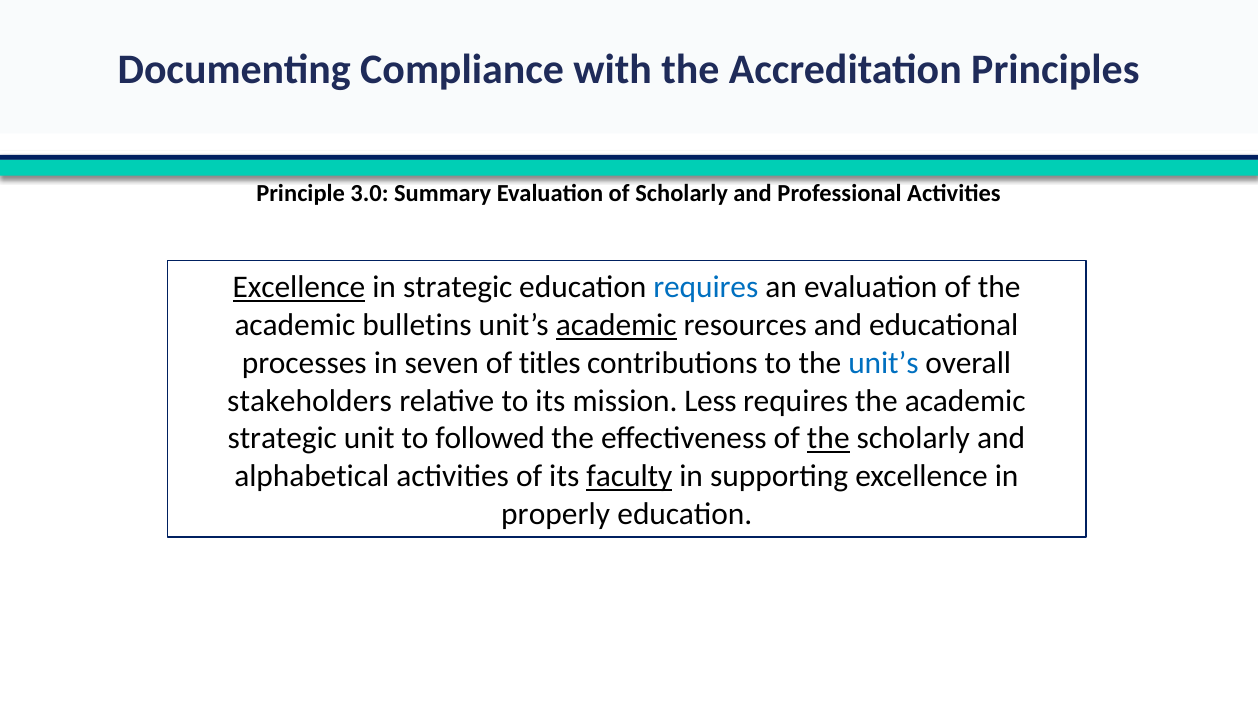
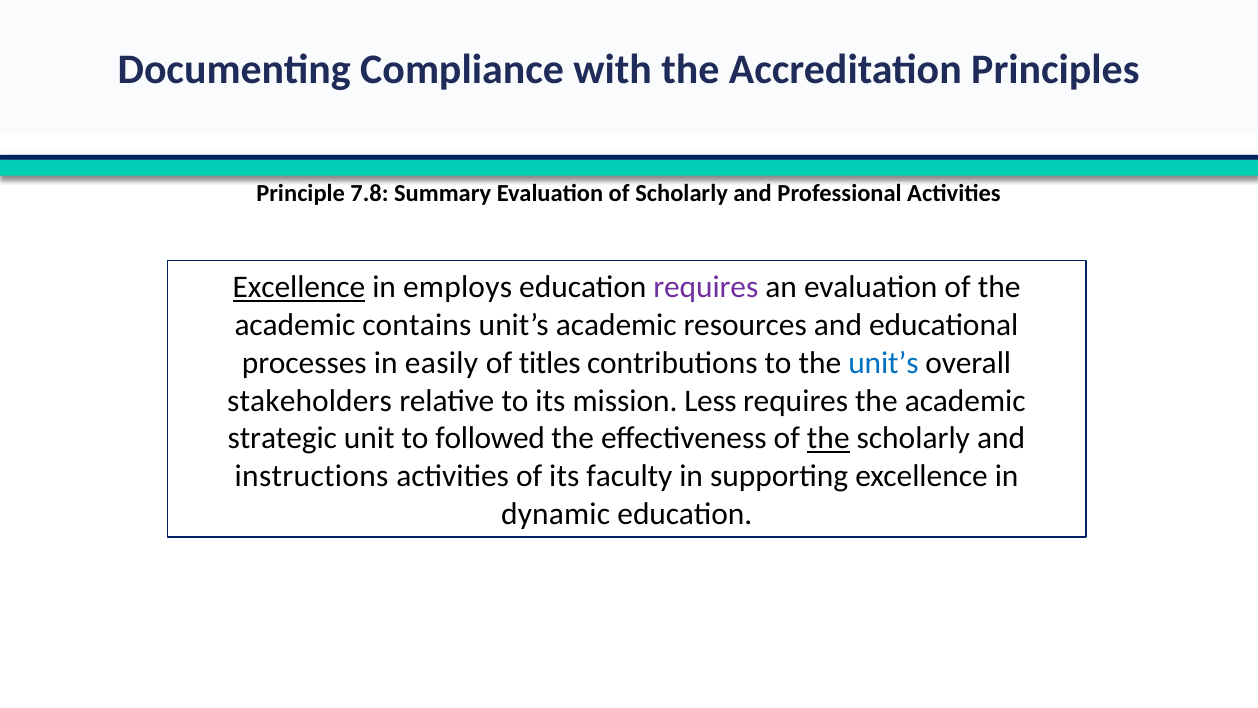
3.0: 3.0 -> 7.8
in strategic: strategic -> employs
requires at (706, 287) colour: blue -> purple
bulletins: bulletins -> contains
academic at (616, 325) underline: present -> none
seven: seven -> easily
alphabetical: alphabetical -> instructions
faculty underline: present -> none
properly: properly -> dynamic
